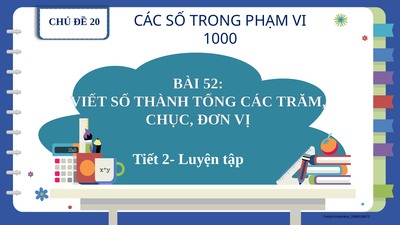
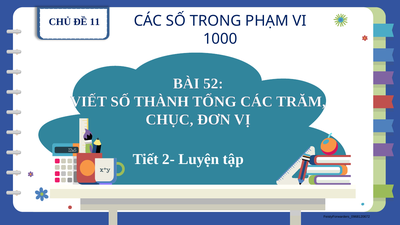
20: 20 -> 11
